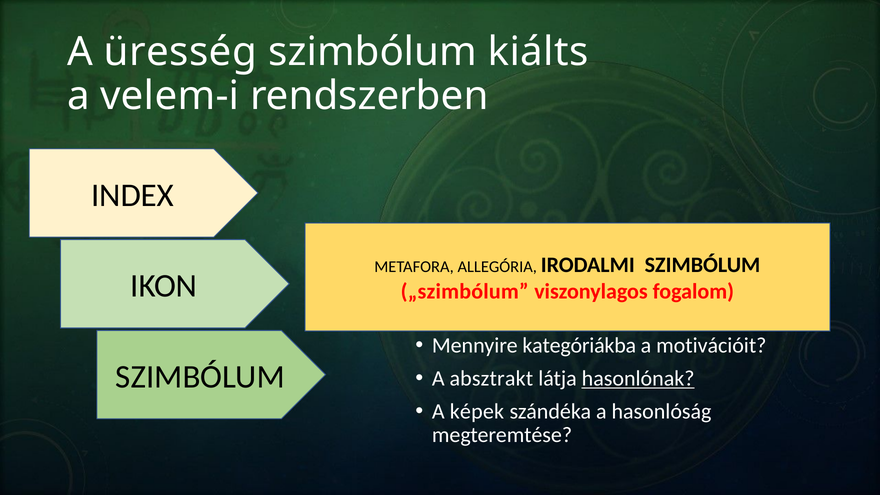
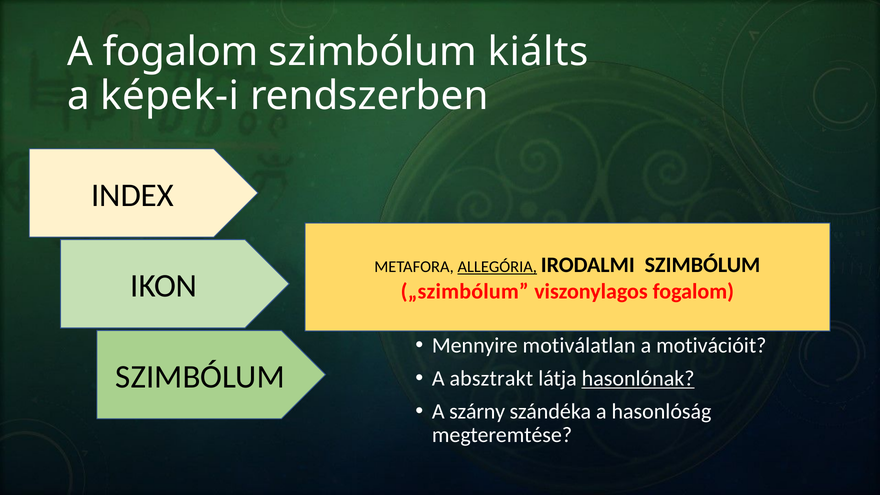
A üresség: üresség -> fogalom
velem-i: velem-i -> képek-i
ALLEGÓRIA underline: none -> present
kategóriákba: kategóriákba -> motiválatlan
képek: képek -> szárny
